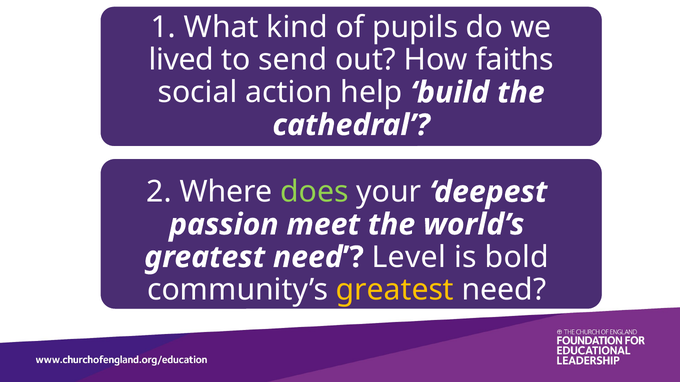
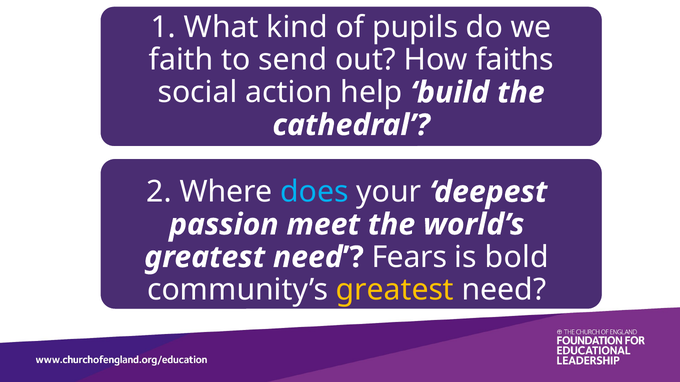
lived: lived -> faith
does colour: light green -> light blue
Level: Level -> Fears
